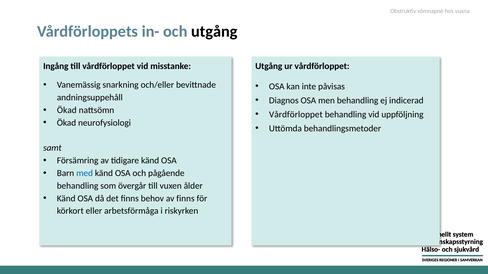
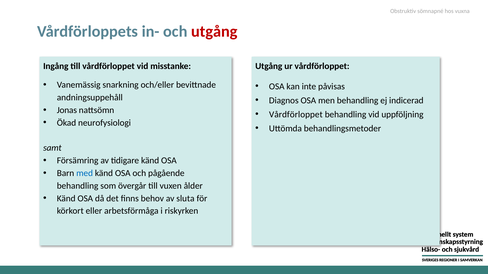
utgång at (214, 32) colour: black -> red
Ökad at (67, 110): Ökad -> Jonas
av finns: finns -> sluta
